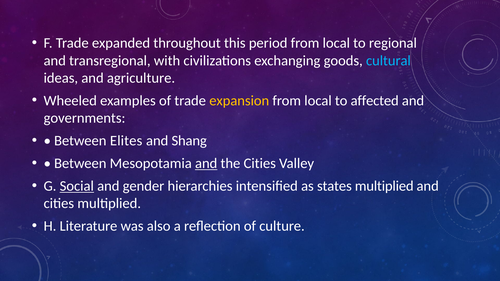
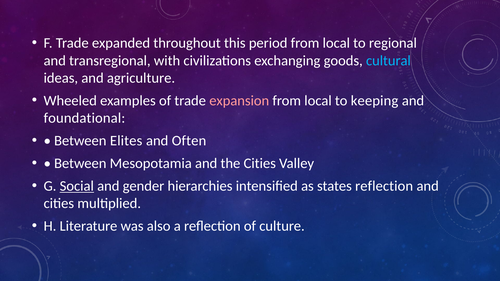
expansion colour: yellow -> pink
affected: affected -> keeping
governments: governments -> foundational
Shang: Shang -> Often
and at (206, 164) underline: present -> none
states multiplied: multiplied -> reflection
